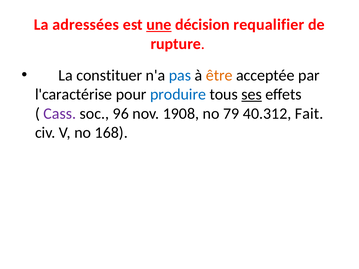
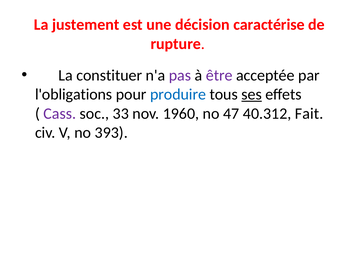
adressées: adressées -> justement
une underline: present -> none
requalifier: requalifier -> caractérise
pas colour: blue -> purple
être colour: orange -> purple
l'caractérise: l'caractérise -> l'obligations
96: 96 -> 33
1908: 1908 -> 1960
79: 79 -> 47
168: 168 -> 393
